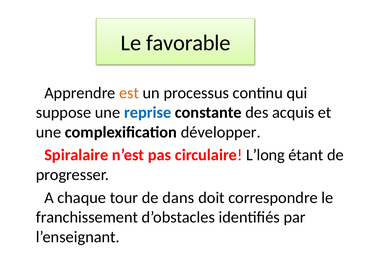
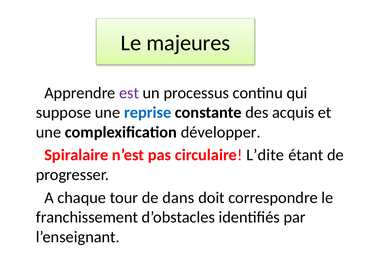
favorable: favorable -> majeures
est colour: orange -> purple
L’long: L’long -> L’dite
